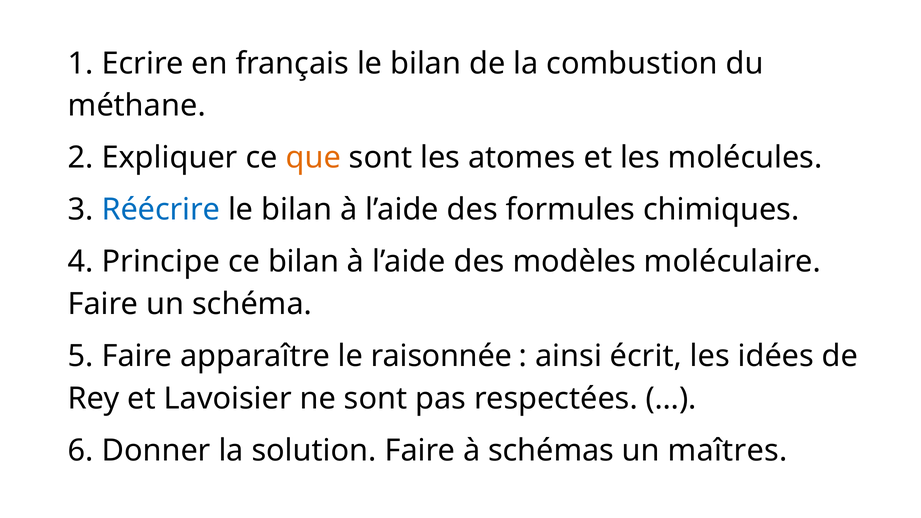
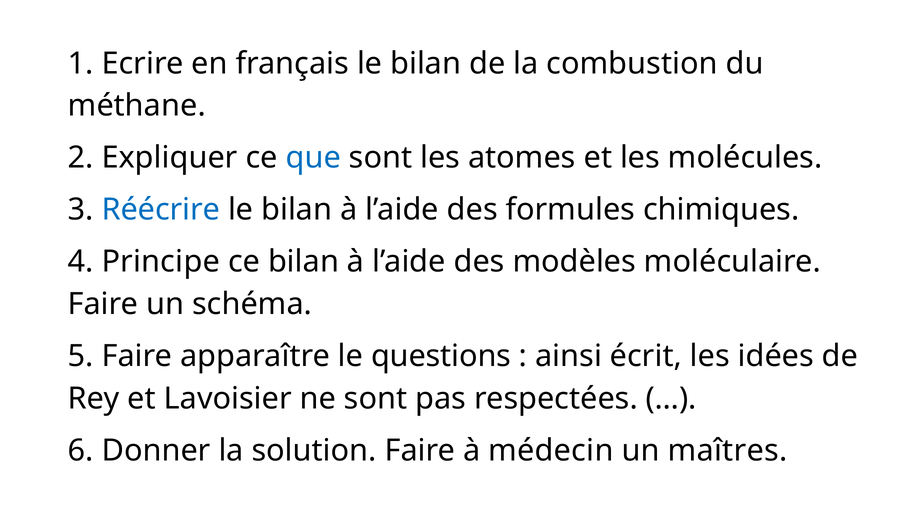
que colour: orange -> blue
raisonnée: raisonnée -> questions
schémas: schémas -> médecin
